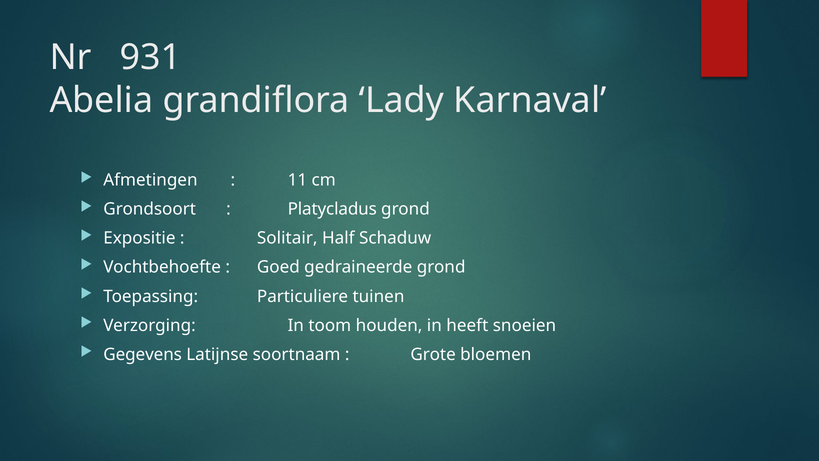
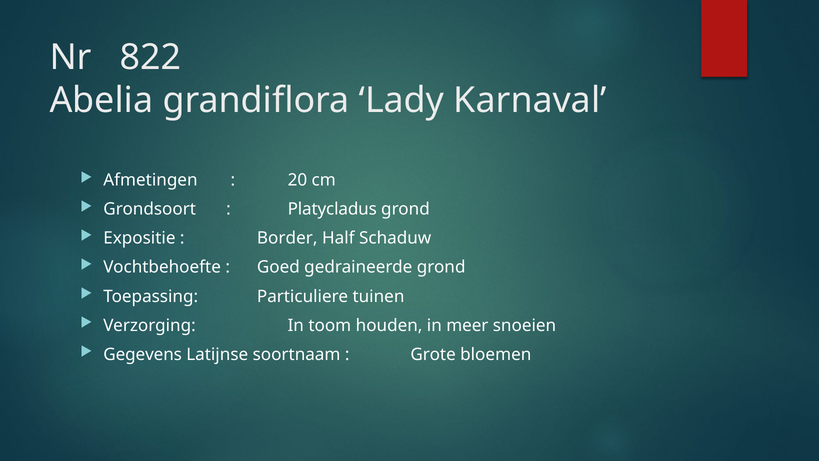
931: 931 -> 822
11: 11 -> 20
Solitair: Solitair -> Border
heeft: heeft -> meer
